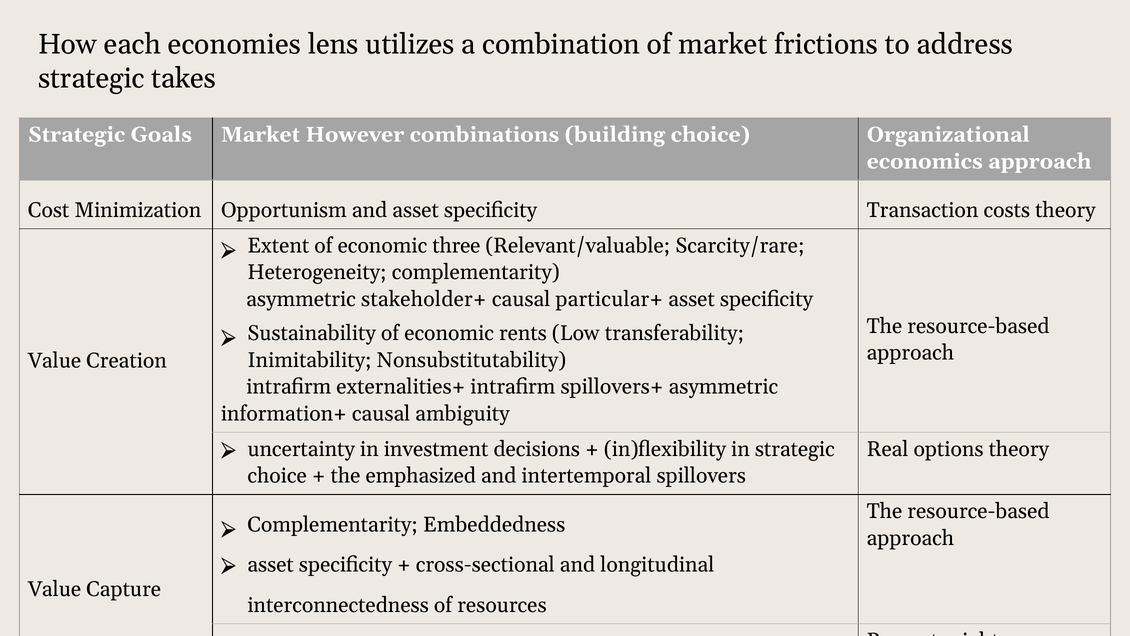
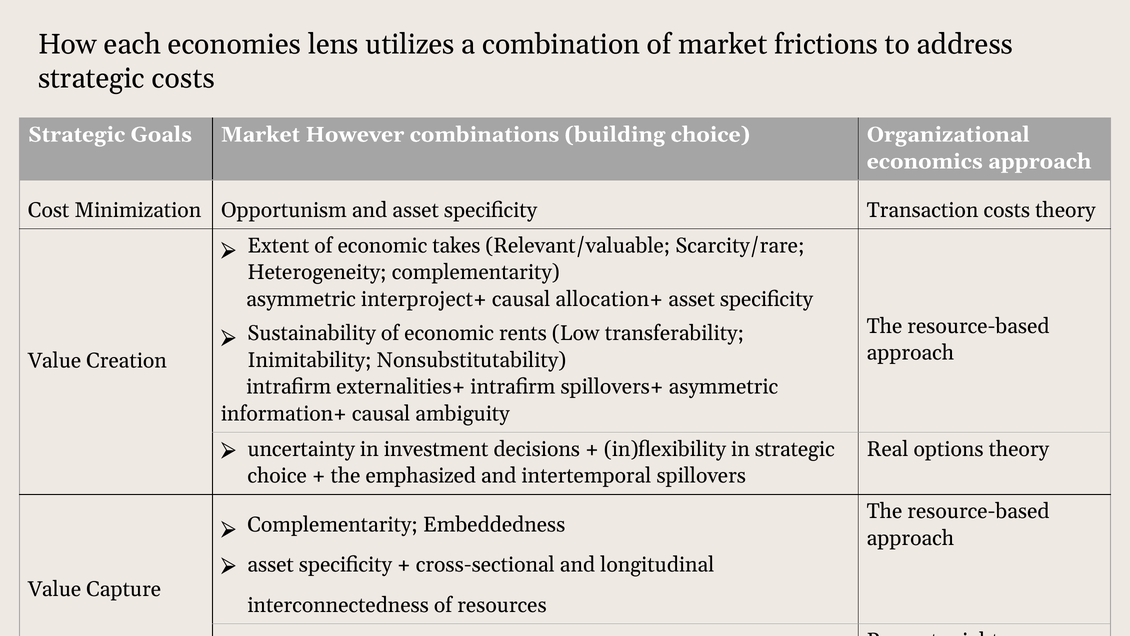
strategic takes: takes -> costs
three: three -> takes
stakeholder+: stakeholder+ -> interproject+
particular+: particular+ -> allocation+
